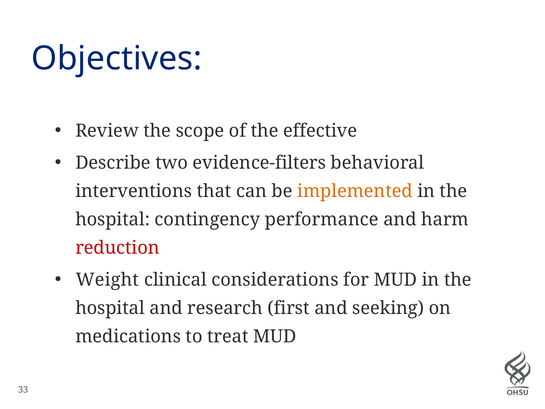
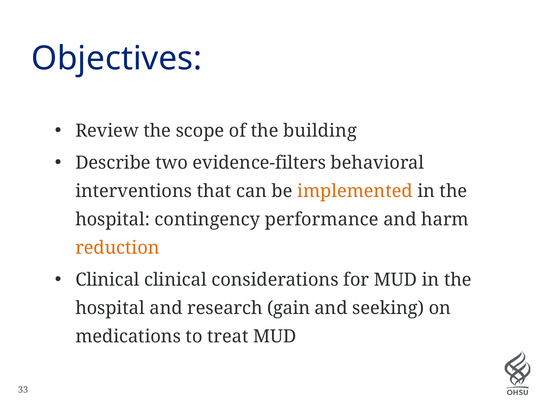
effective: effective -> building
reduction colour: red -> orange
Weight at (107, 280): Weight -> Clinical
first: first -> gain
